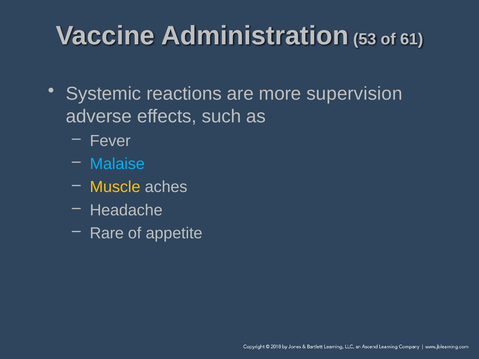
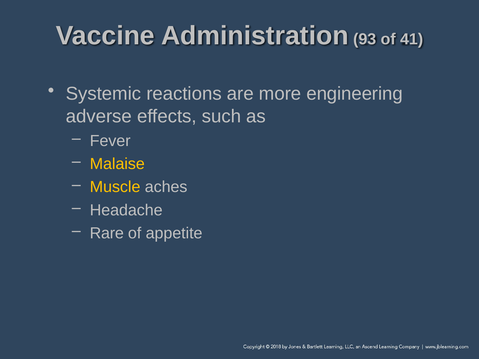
53: 53 -> 93
61: 61 -> 41
supervision: supervision -> engineering
Malaise colour: light blue -> yellow
